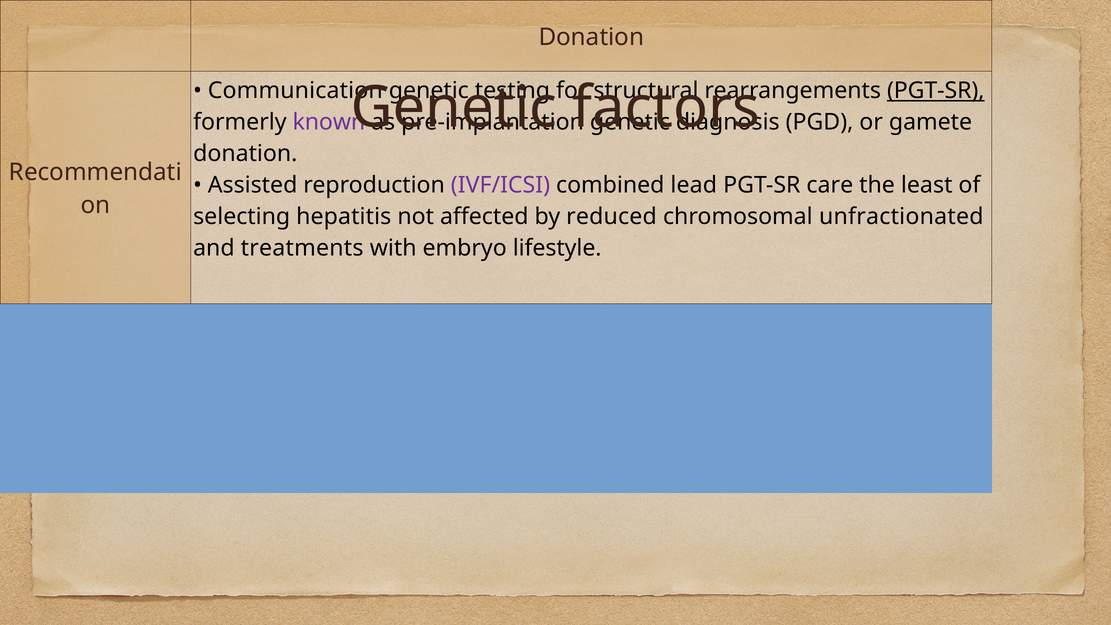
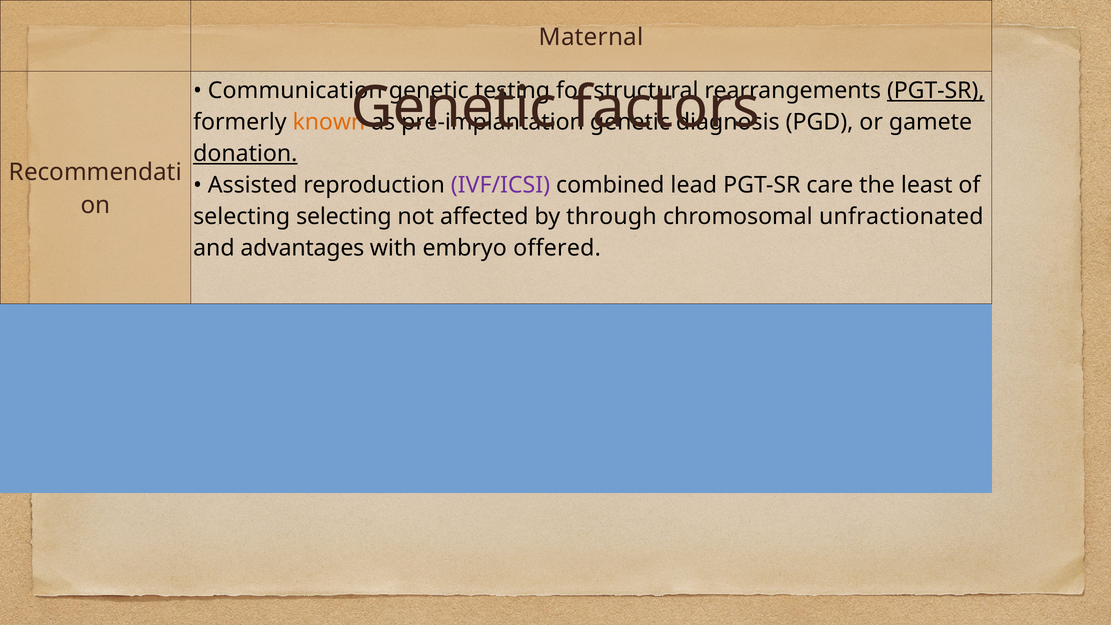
Donation at (591, 37): Donation -> Maternal
known colour: purple -> orange
donation at (245, 154) underline: none -> present
selecting hepatitis: hepatitis -> selecting
reduced: reduced -> through
treatments: treatments -> advantages
lifestyle: lifestyle -> offered
